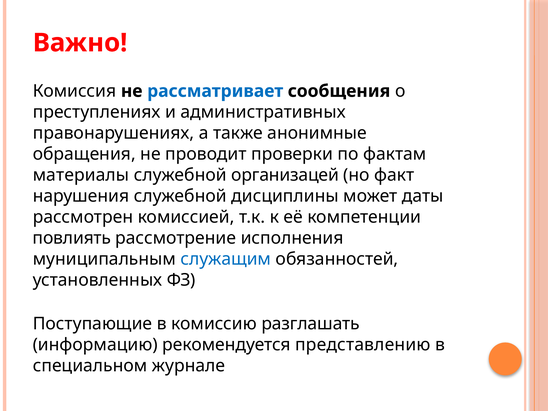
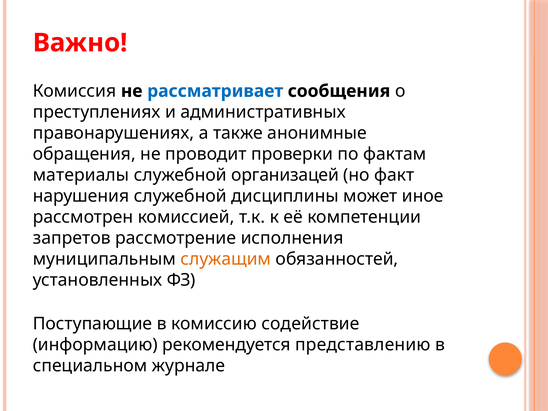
даты: даты -> иное
повлиять: повлиять -> запретов
служащим colour: blue -> orange
разглашать: разглашать -> содействие
